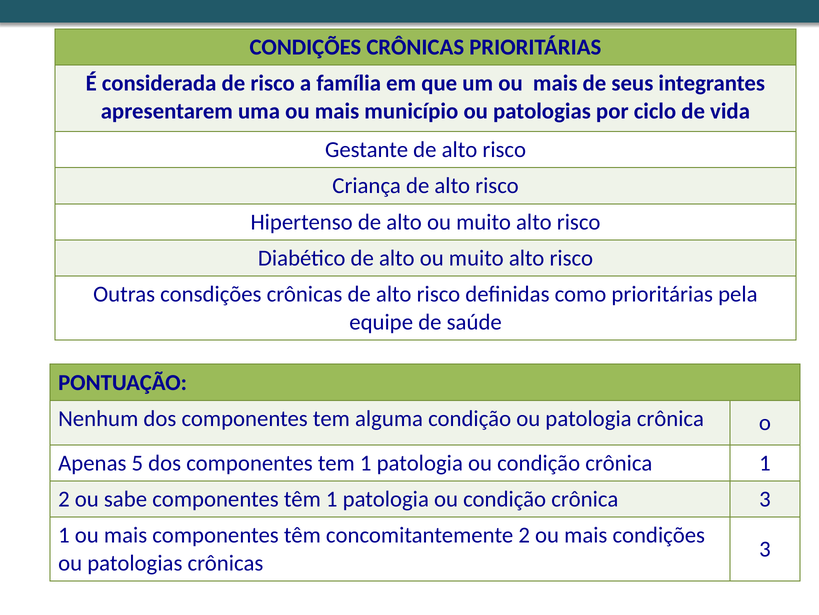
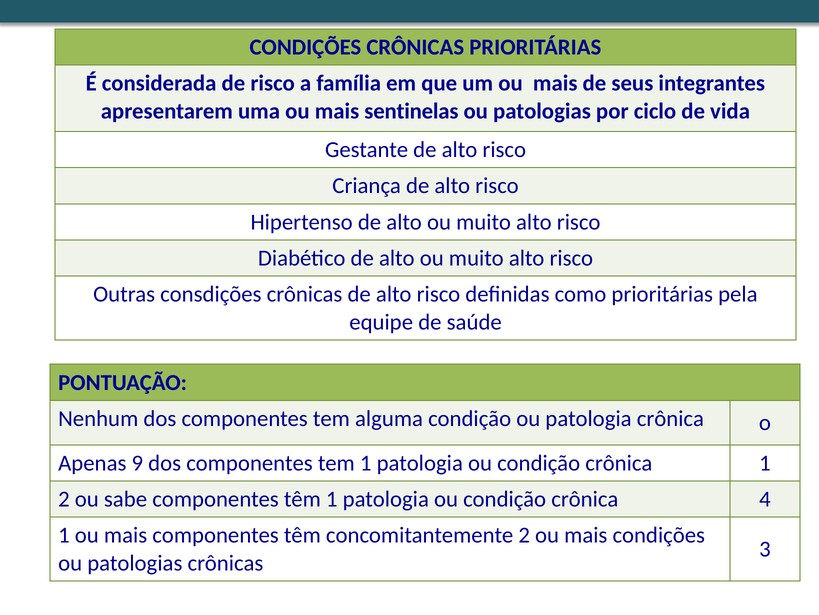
município: município -> sentinelas
5: 5 -> 9
3 at (765, 499): 3 -> 4
